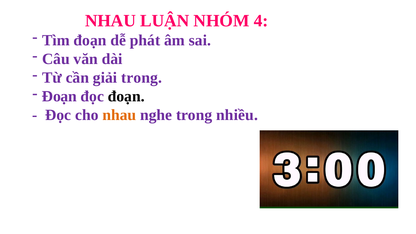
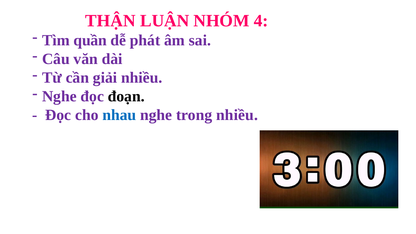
NHAU at (110, 21): NHAU -> THẬN
Tìm đoạn: đoạn -> quần
giải trong: trong -> nhiều
Đoạn at (59, 96): Đoạn -> Nghe
nhau at (119, 115) colour: orange -> blue
